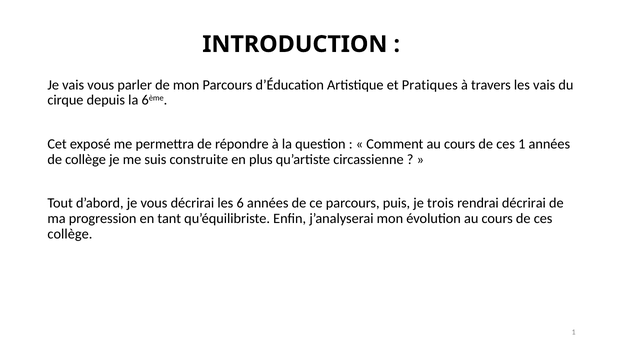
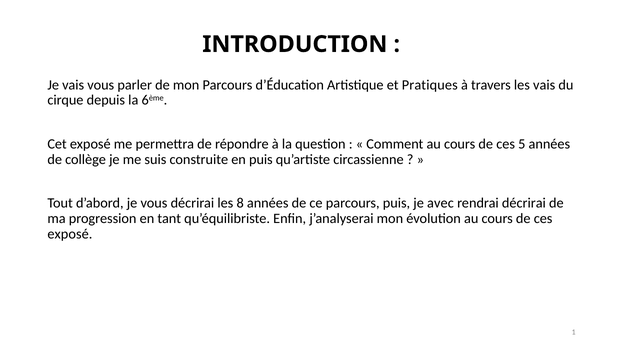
ces 1: 1 -> 5
en plus: plus -> puis
6: 6 -> 8
trois: trois -> avec
collège at (70, 234): collège -> exposé
